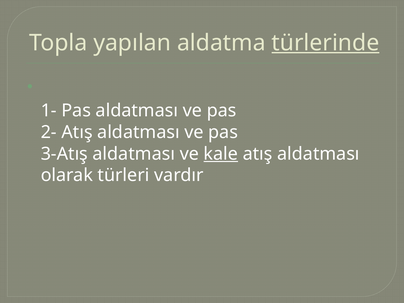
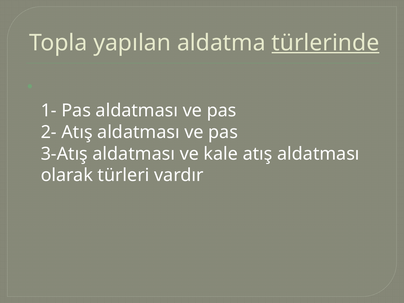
kale underline: present -> none
